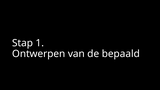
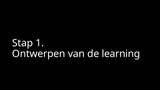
bepaald: bepaald -> learning
